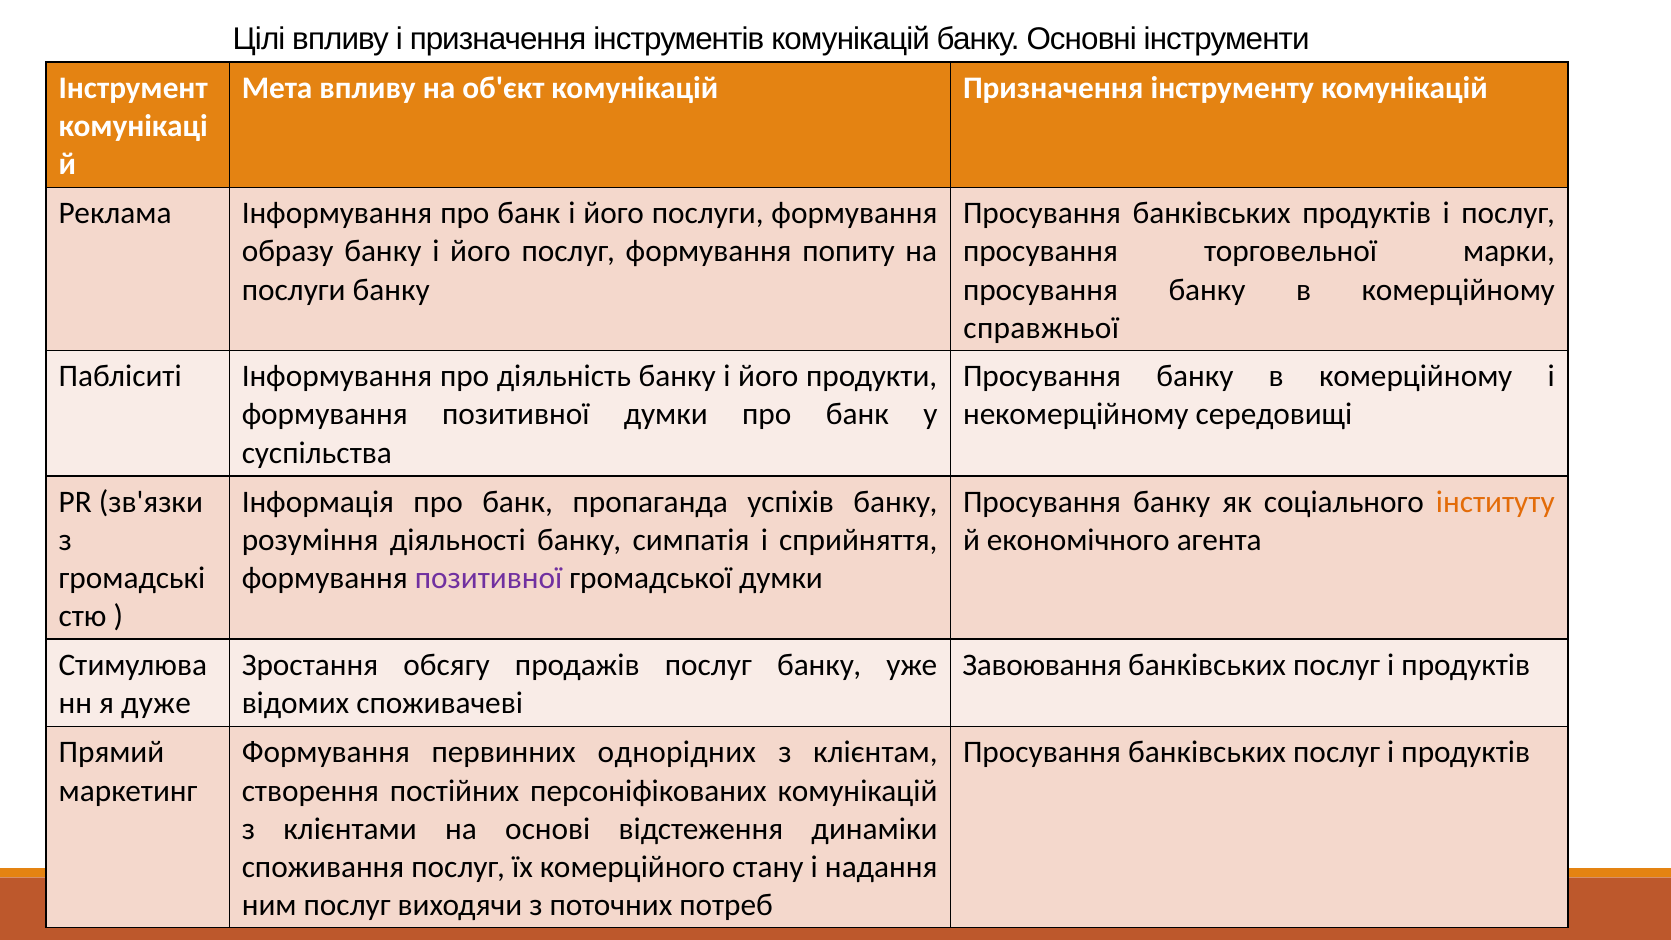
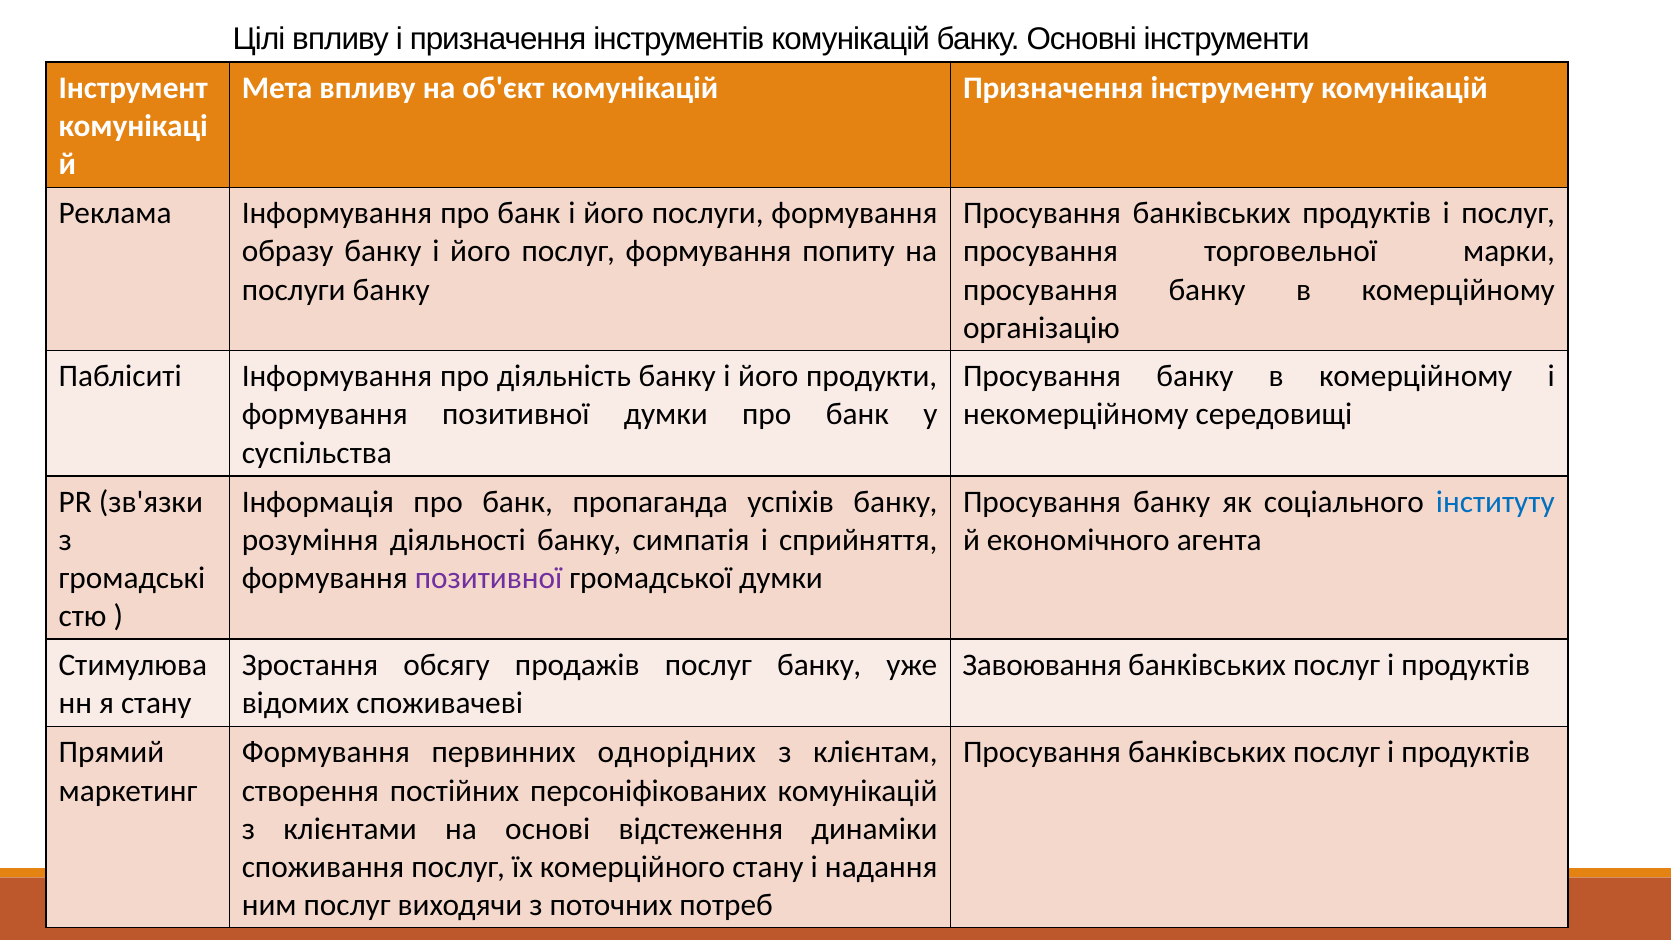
справжньої: справжньої -> організацію
інституту colour: orange -> blue
я дуже: дуже -> стану
